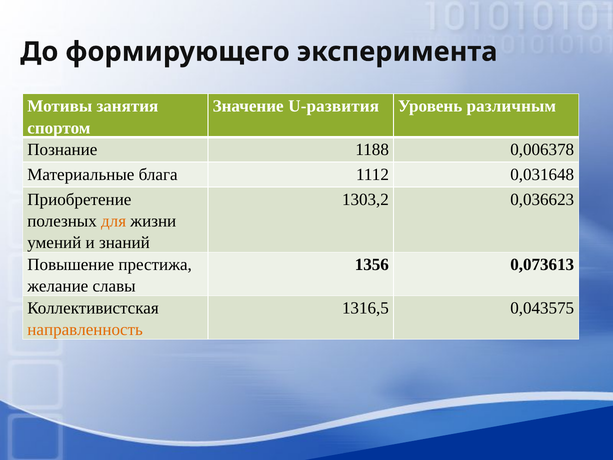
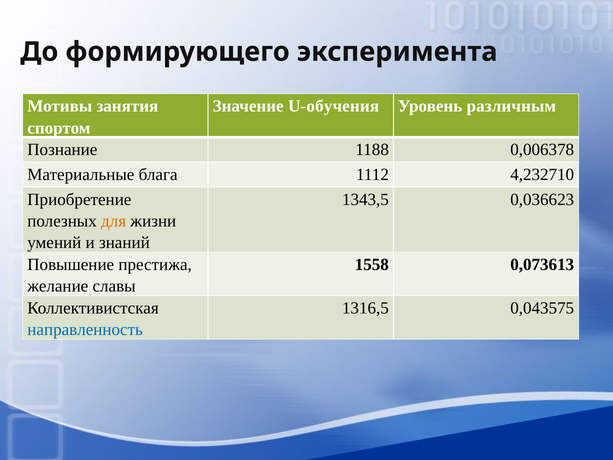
U-развития: U-развития -> U-обучения
0,031648: 0,031648 -> 4,232710
1303,2: 1303,2 -> 1343,5
1356: 1356 -> 1558
направленность colour: orange -> blue
